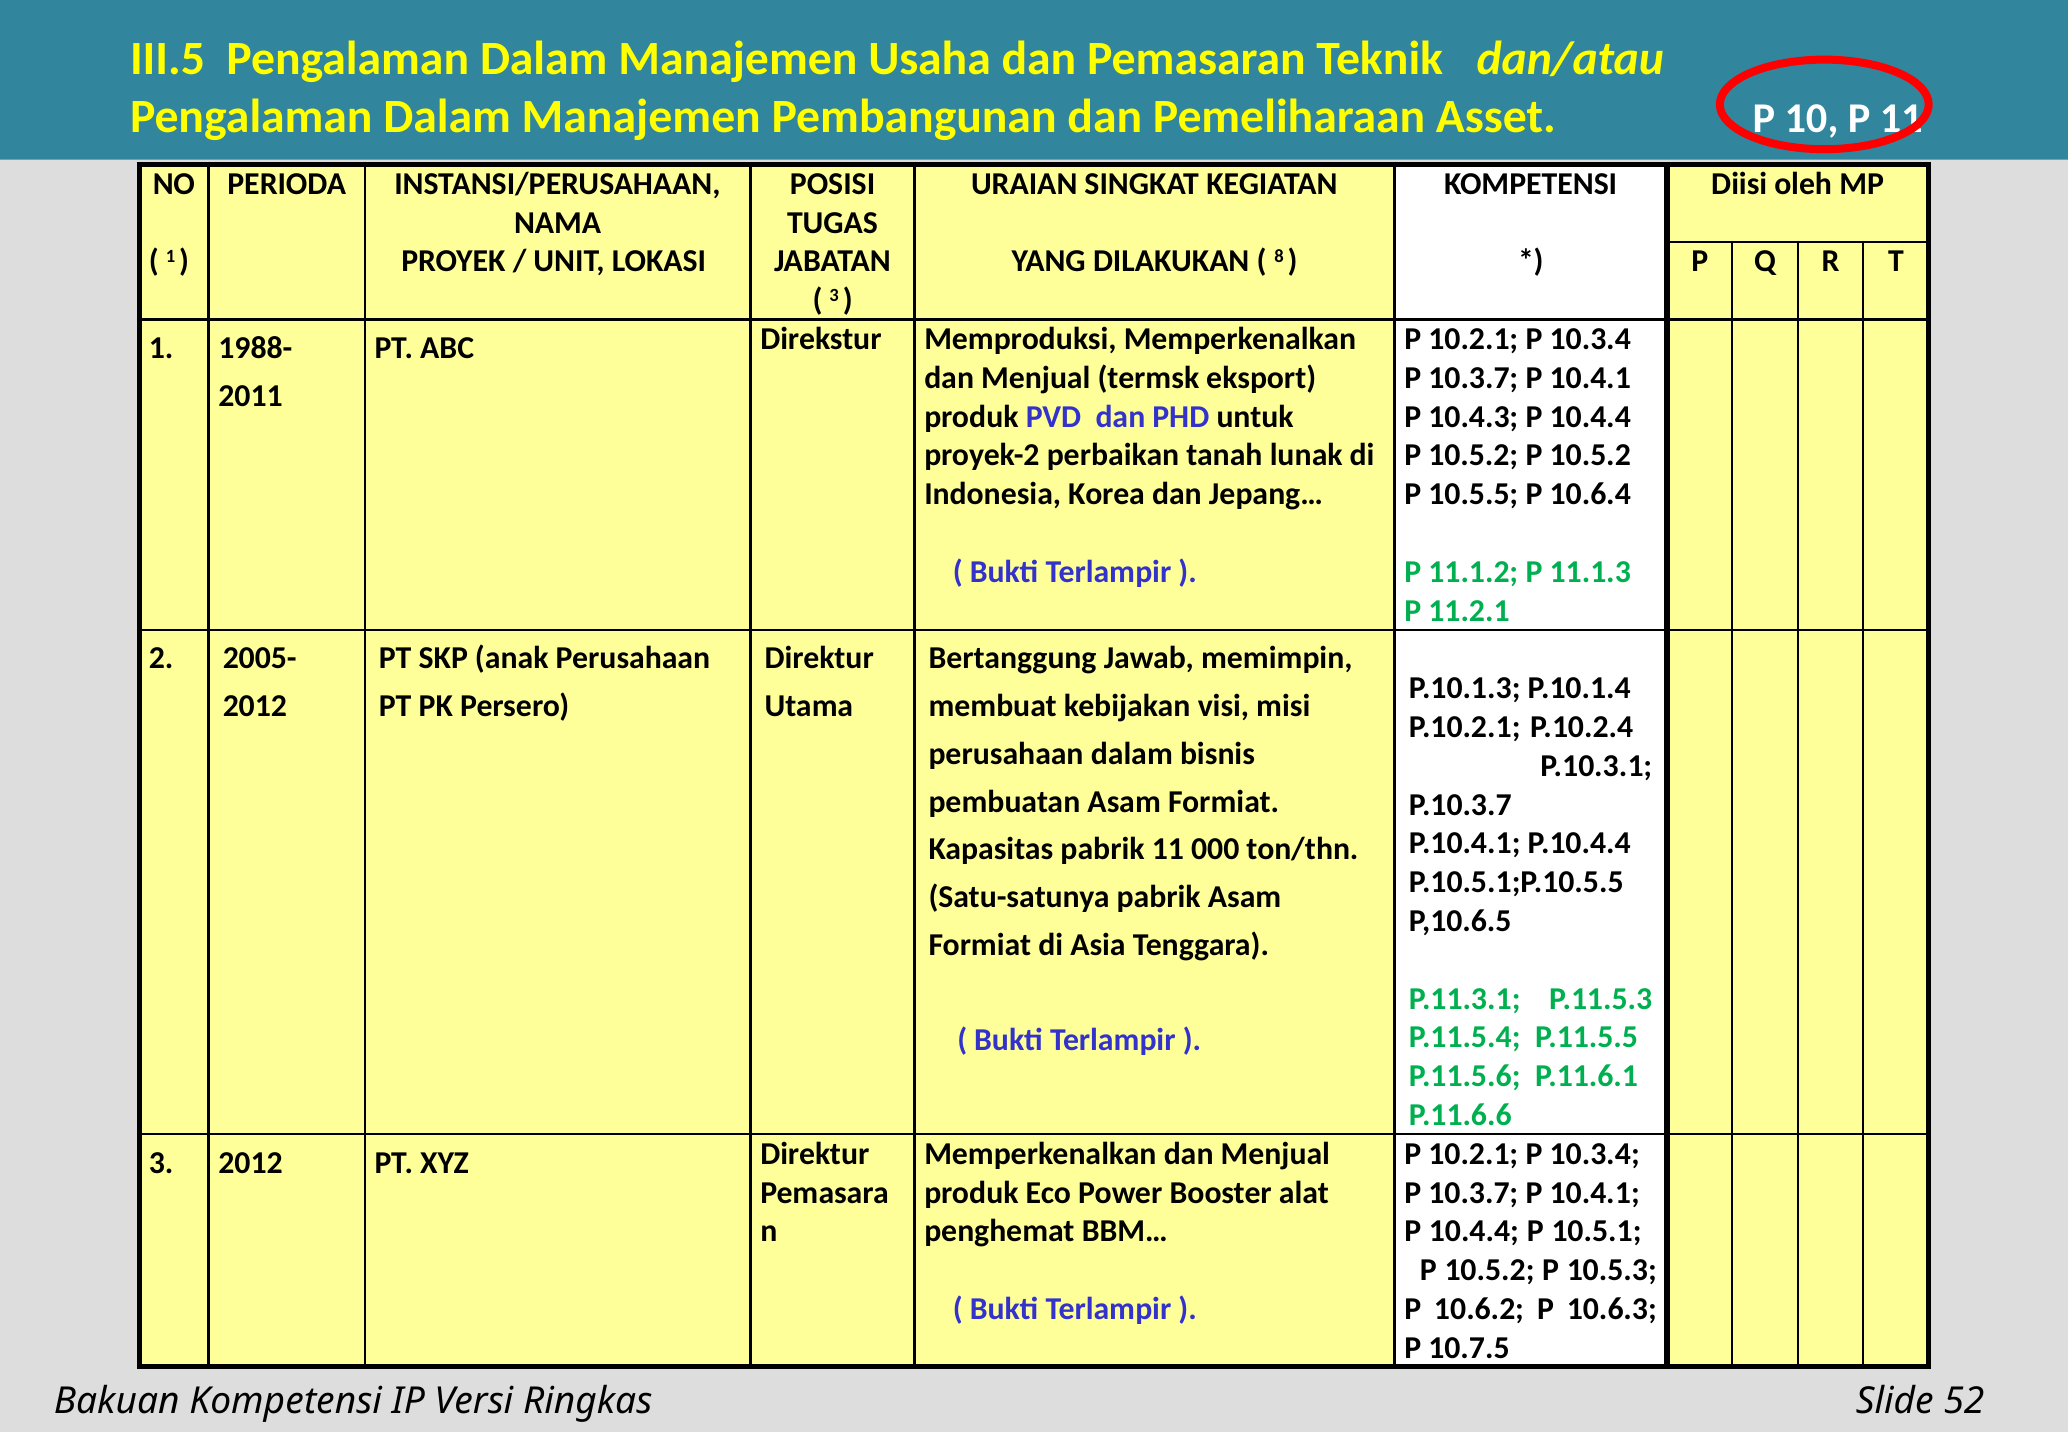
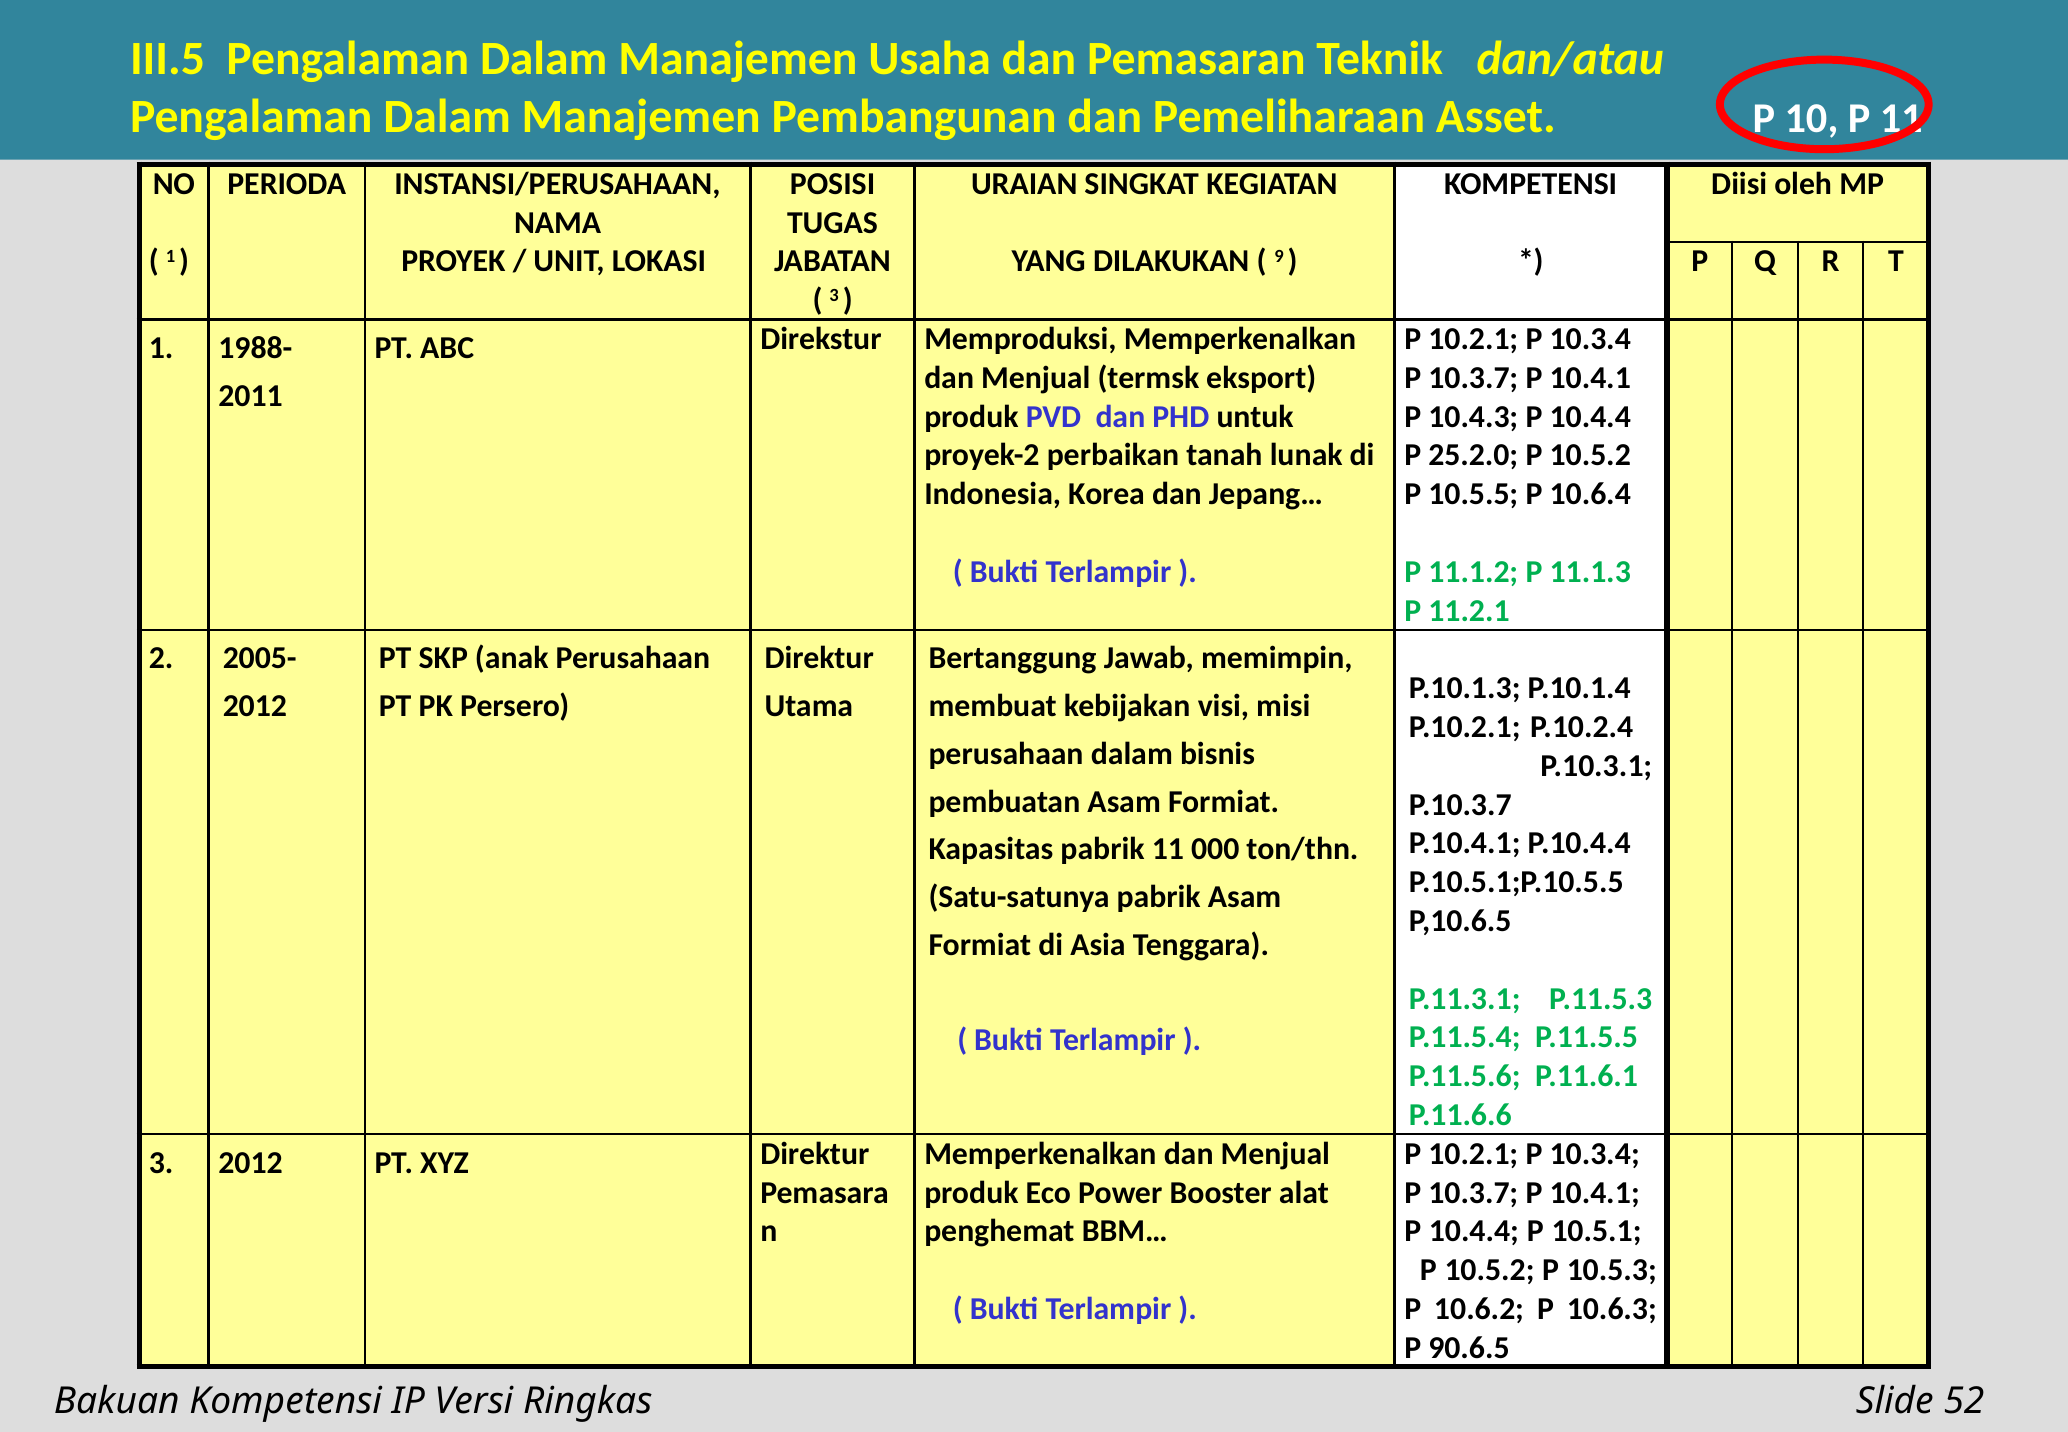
8: 8 -> 9
10.5.2 at (1473, 455): 10.5.2 -> 25.2.0
10.7.5: 10.7.5 -> 90.6.5
